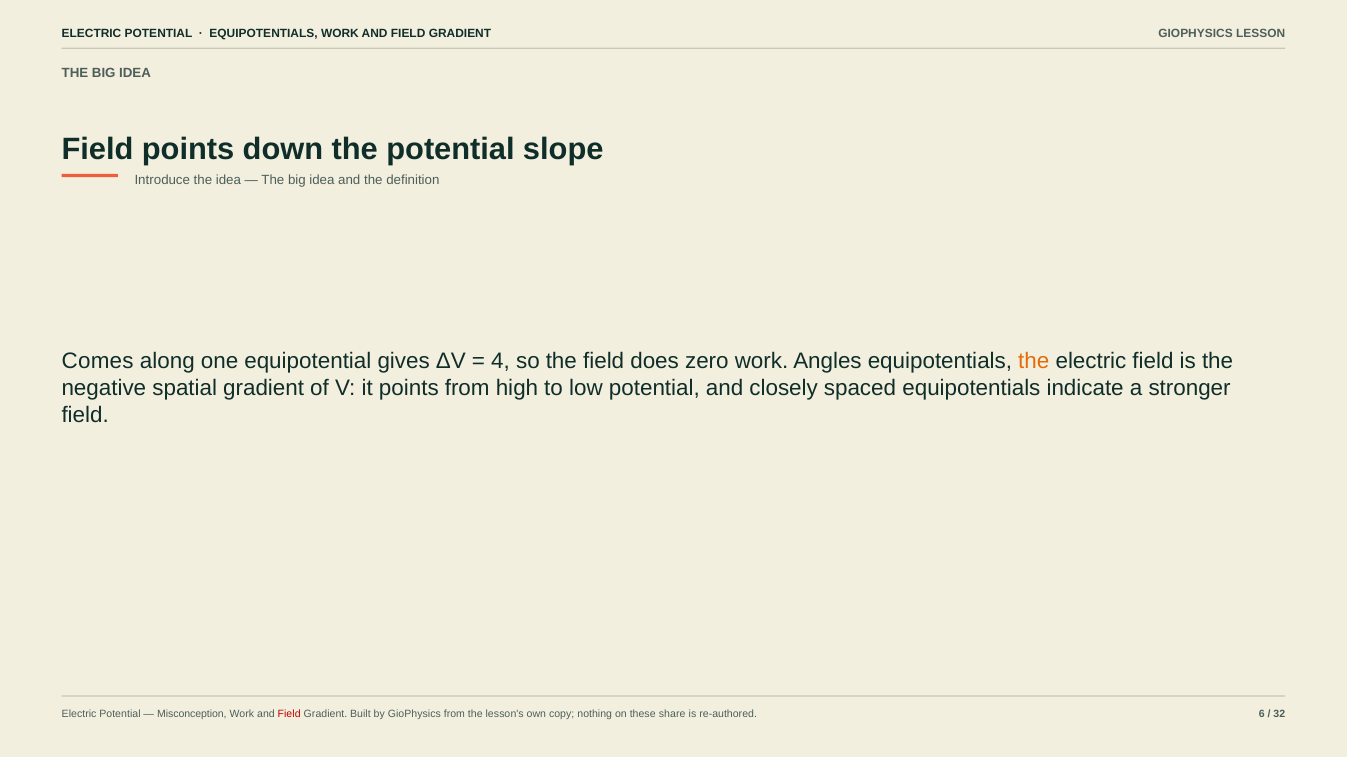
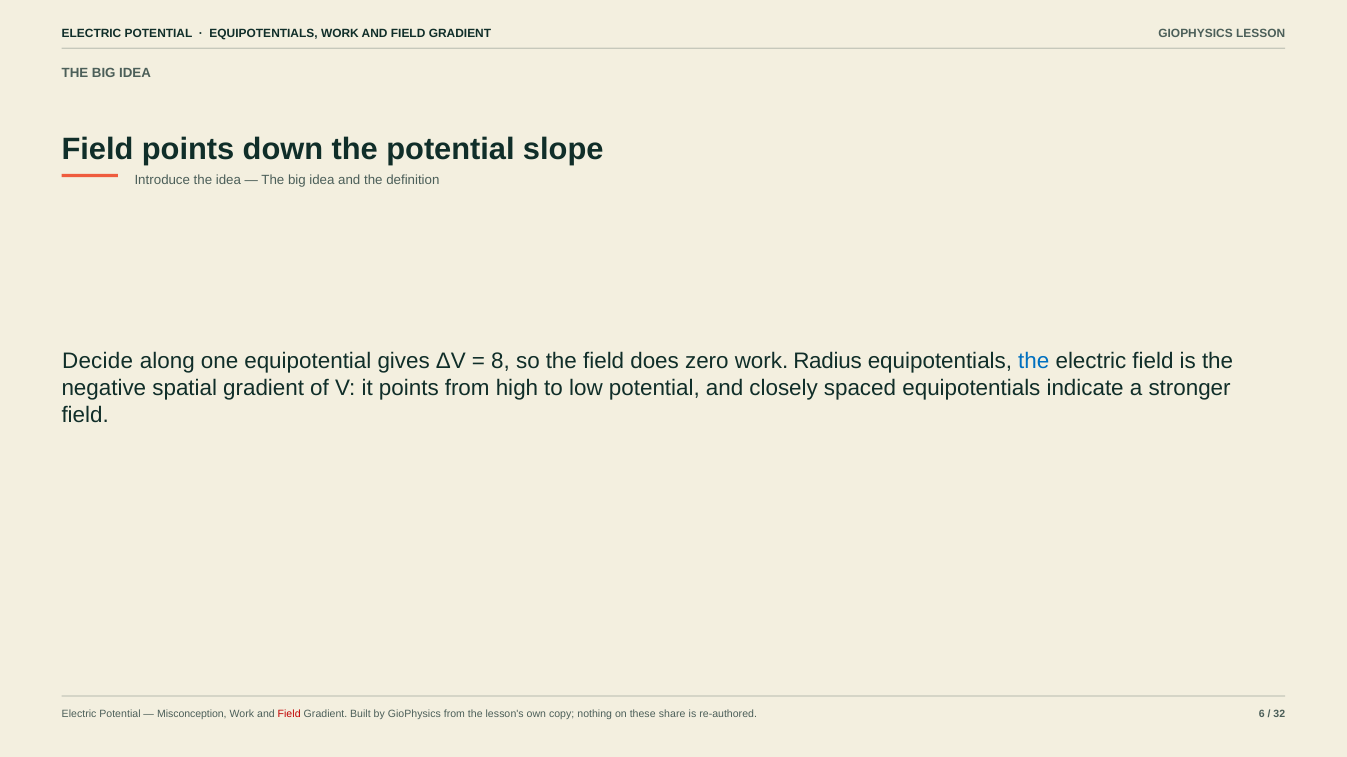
Comes: Comes -> Decide
4: 4 -> 8
Angles: Angles -> Radius
the at (1034, 362) colour: orange -> blue
